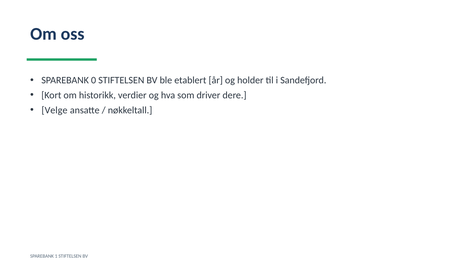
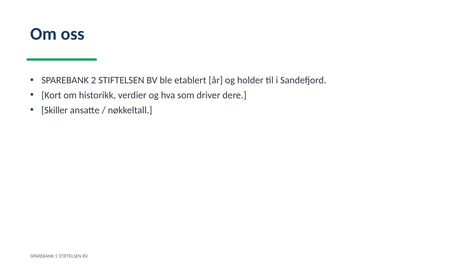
0: 0 -> 2
Velge: Velge -> Skiller
